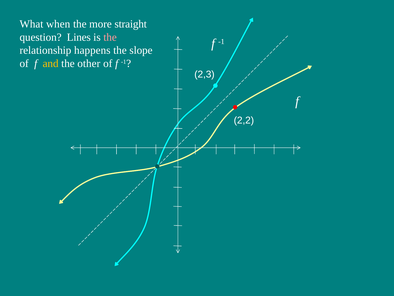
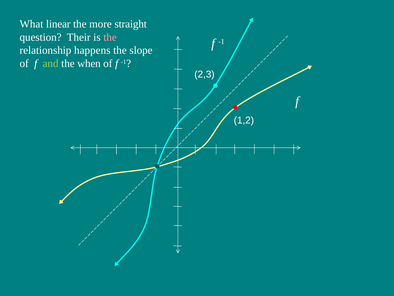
when: when -> linear
Lines: Lines -> Their
and colour: yellow -> light green
other: other -> when
2,2: 2,2 -> 1,2
